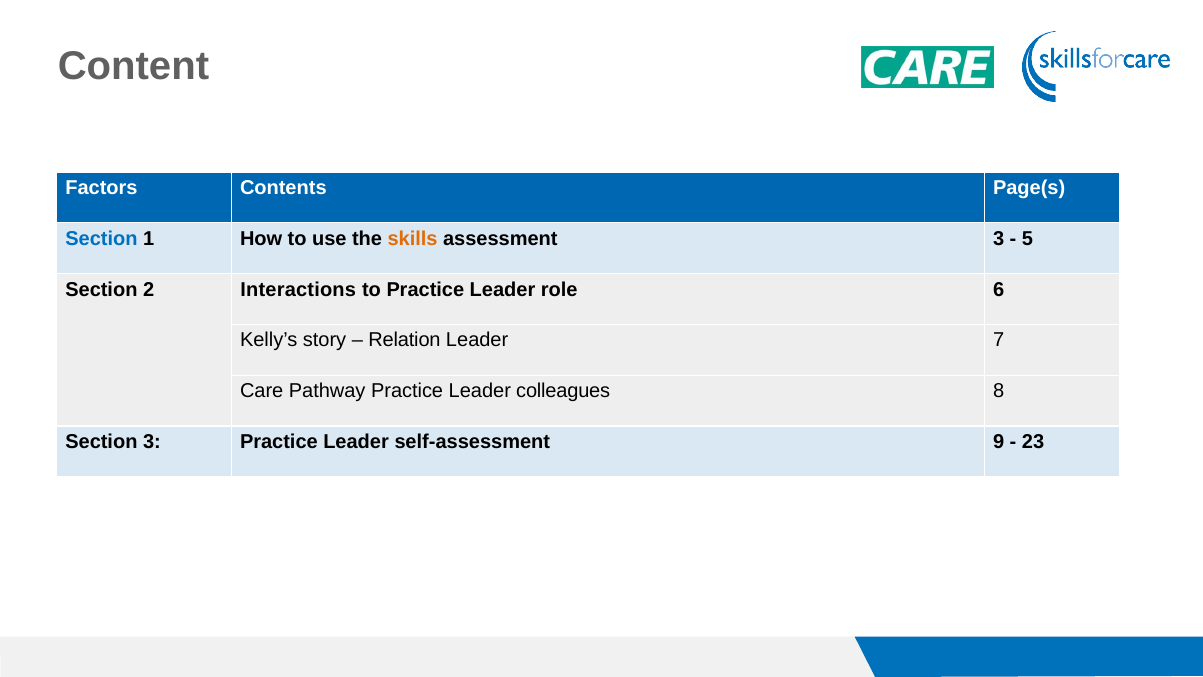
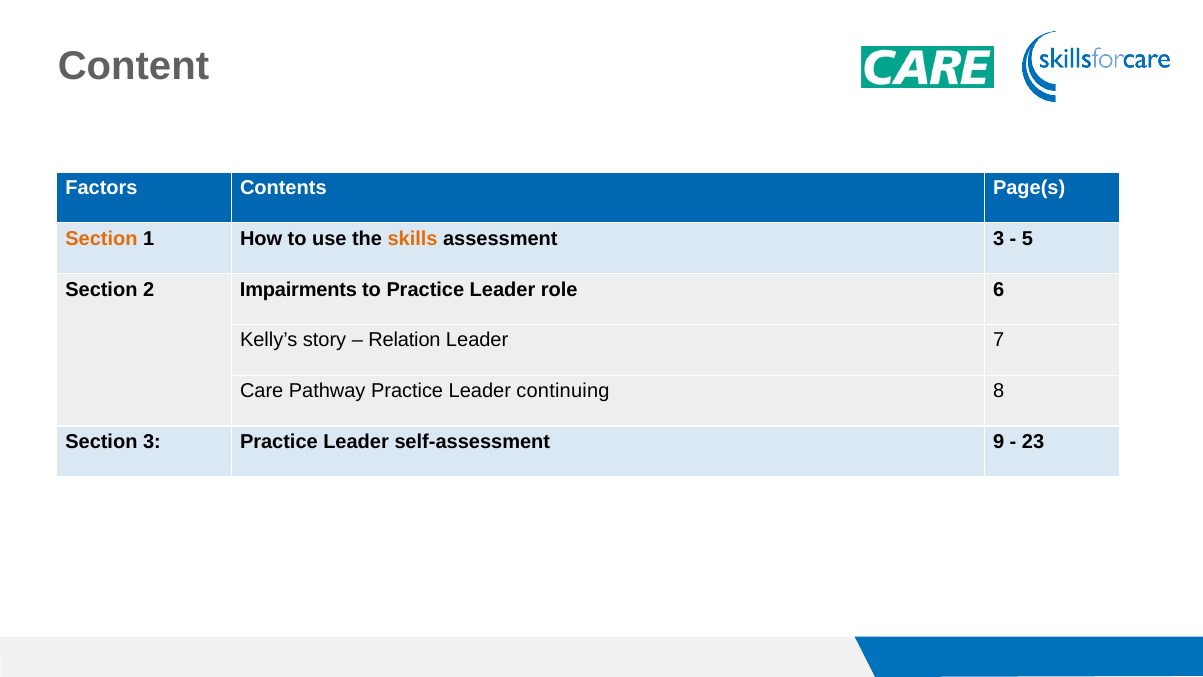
Section at (101, 239) colour: blue -> orange
Interactions: Interactions -> Impairments
colleagues: colleagues -> continuing
